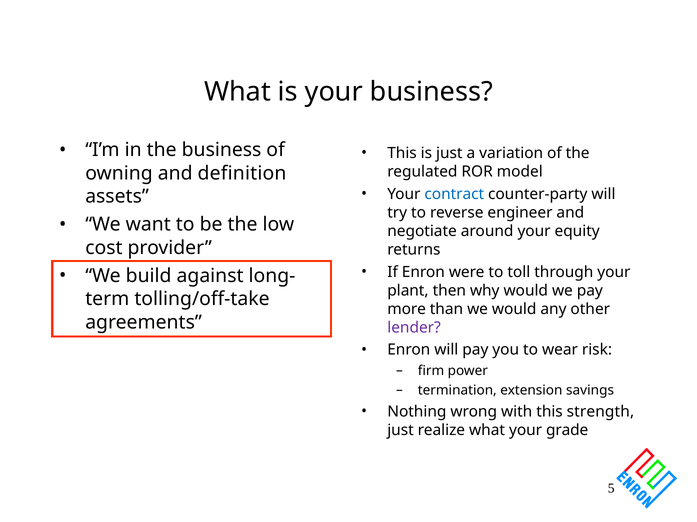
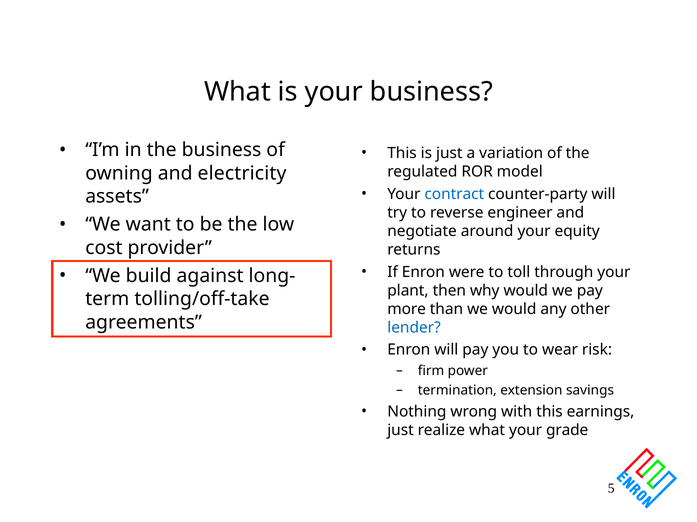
definition: definition -> electricity
lender colour: purple -> blue
strength: strength -> earnings
